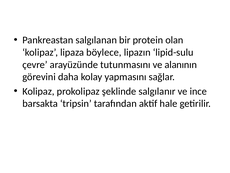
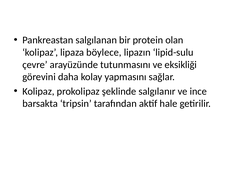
alanının: alanının -> eksikliği
